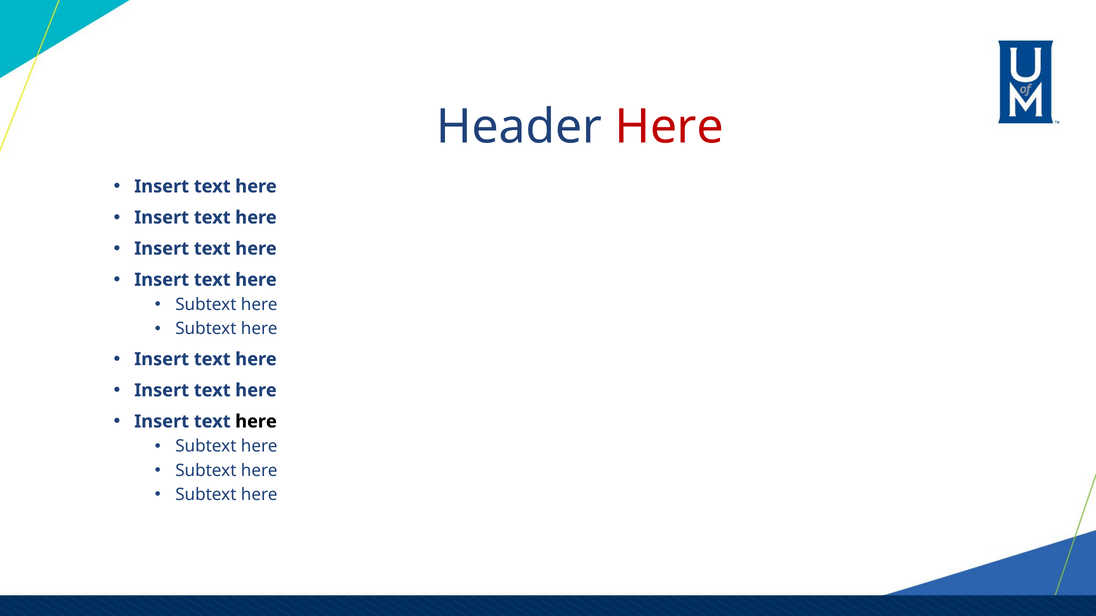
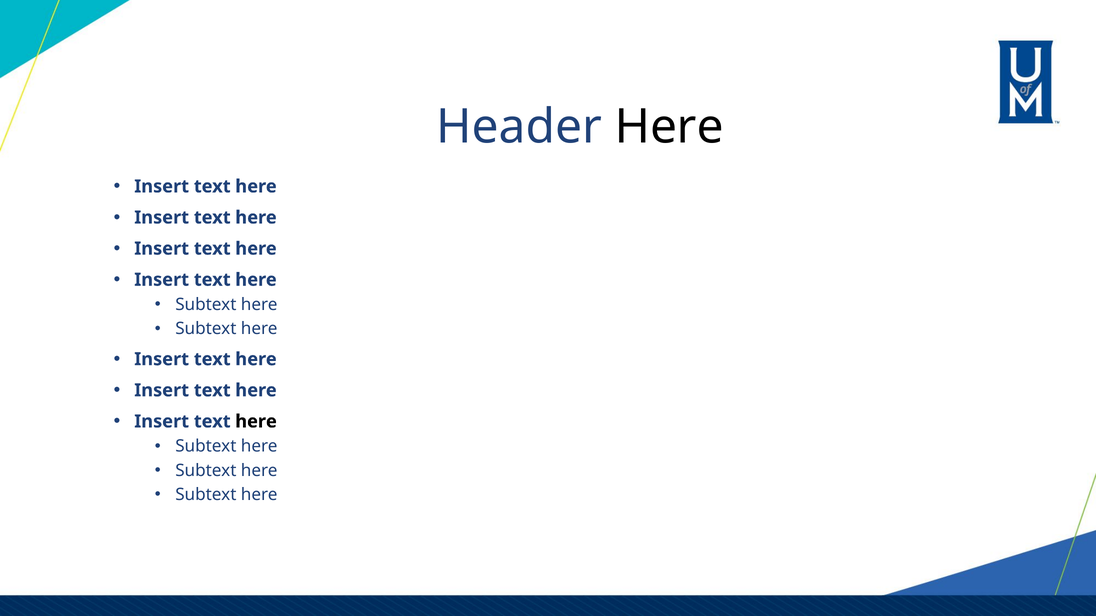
Here at (669, 127) colour: red -> black
